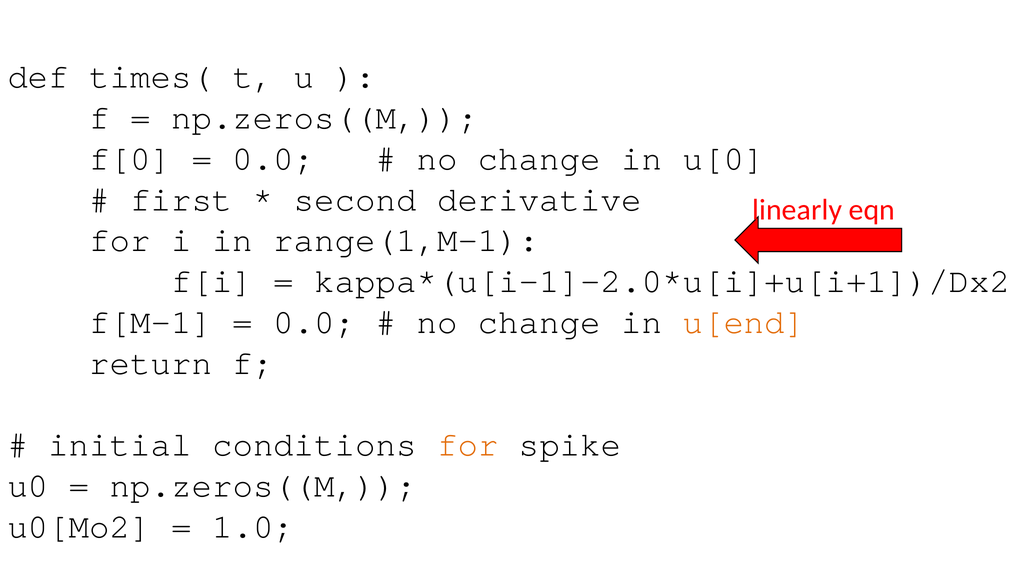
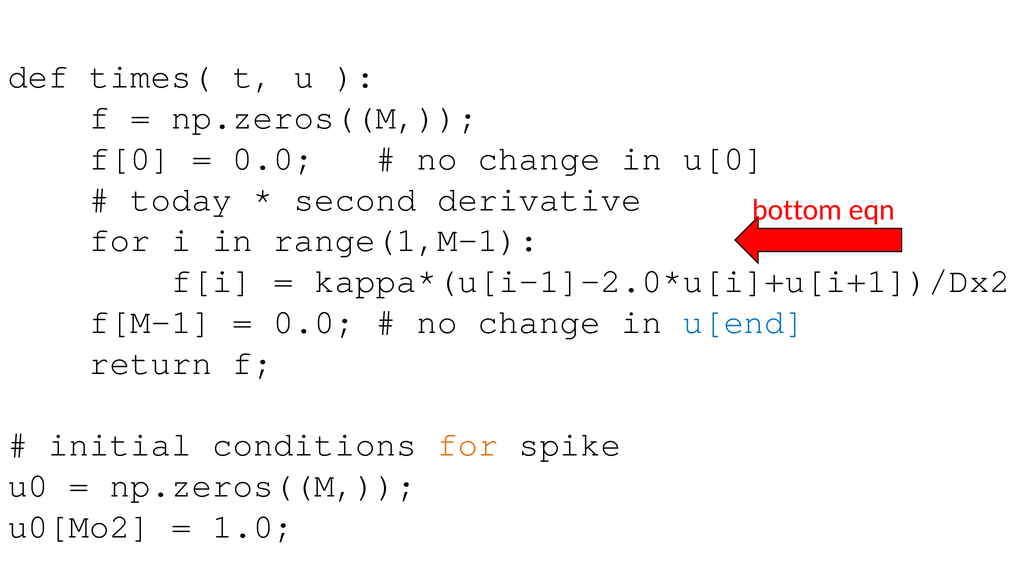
first: first -> today
linearly: linearly -> bottom
u[end colour: orange -> blue
